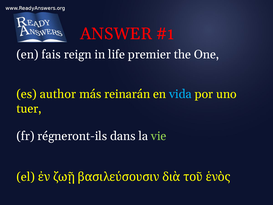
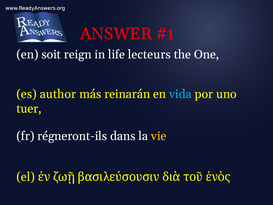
fais: fais -> soit
premier: premier -> lecteurs
vie colour: light green -> yellow
